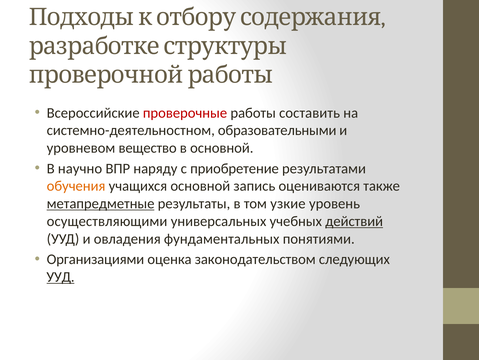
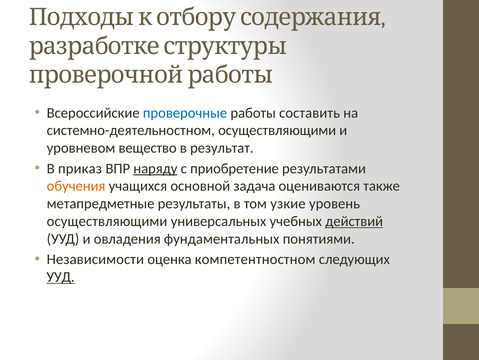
проверочные colour: red -> blue
системно-деятельностном образовательными: образовательными -> осуществляющими
в основной: основной -> результат
научно: научно -> приказ
наряду underline: none -> present
запись: запись -> задача
метапредметные underline: present -> none
Организациями: Организациями -> Независимости
законодательством: законодательством -> компетентностном
